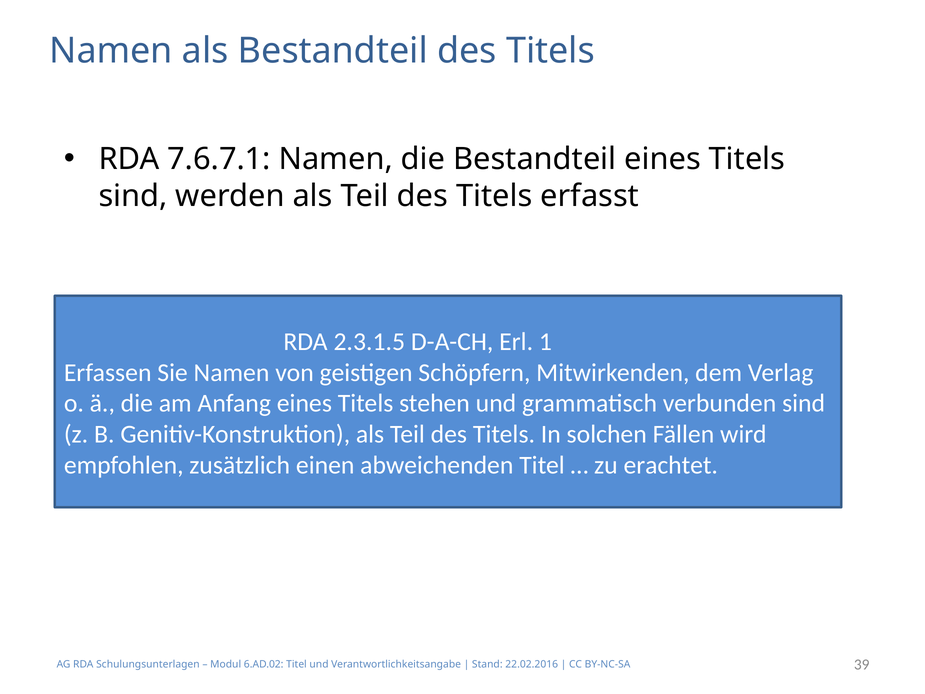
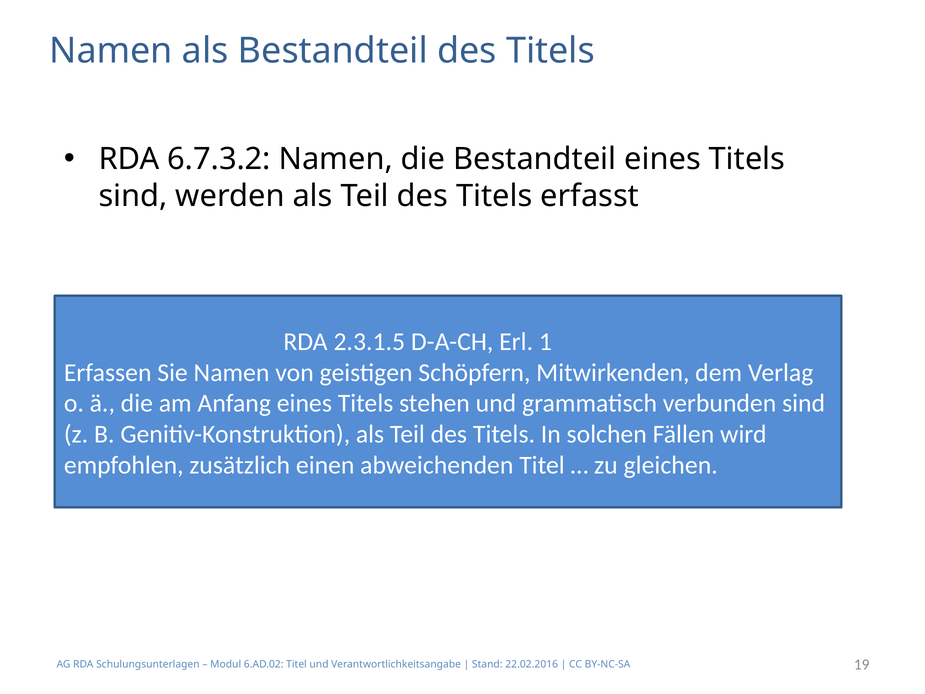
7.6.7.1: 7.6.7.1 -> 6.7.3.2
erachtet: erachtet -> gleichen
39: 39 -> 19
